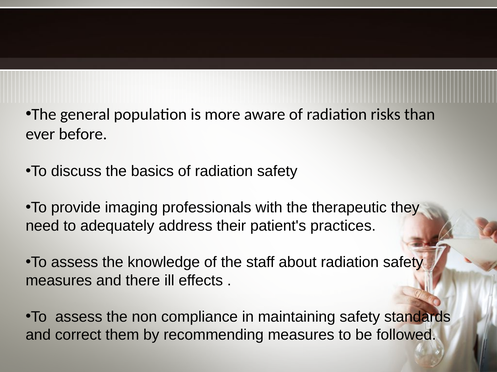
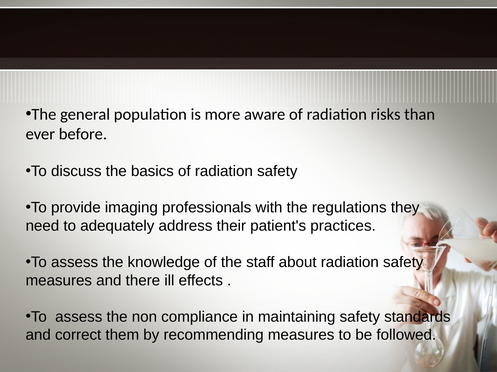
therapeutic: therapeutic -> regulations
